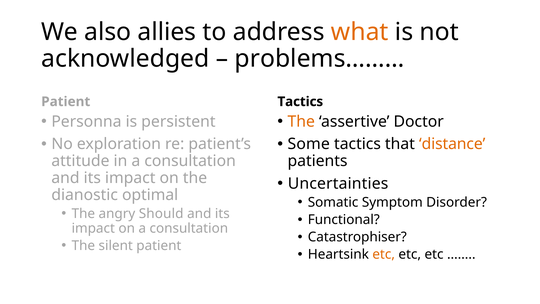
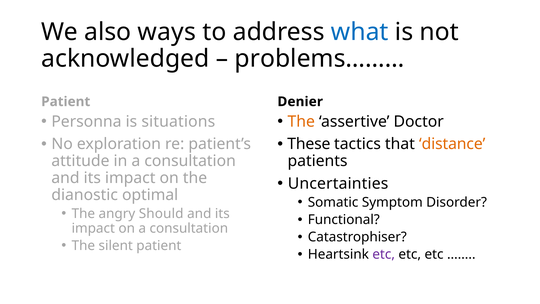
allies: allies -> ways
what colour: orange -> blue
Tactics at (300, 102): Tactics -> Denier
persistent: persistent -> situations
Some: Some -> These
etc at (384, 254) colour: orange -> purple
